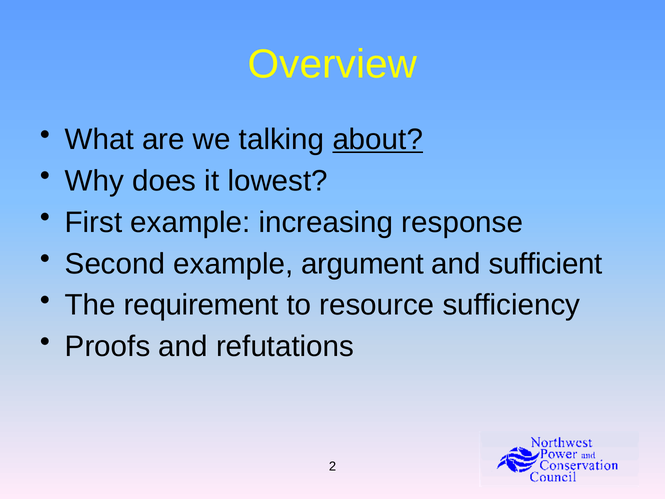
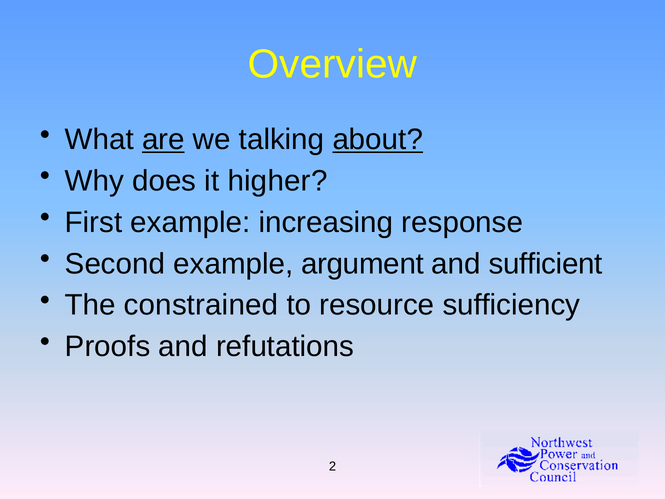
are underline: none -> present
lowest: lowest -> higher
requirement: requirement -> constrained
